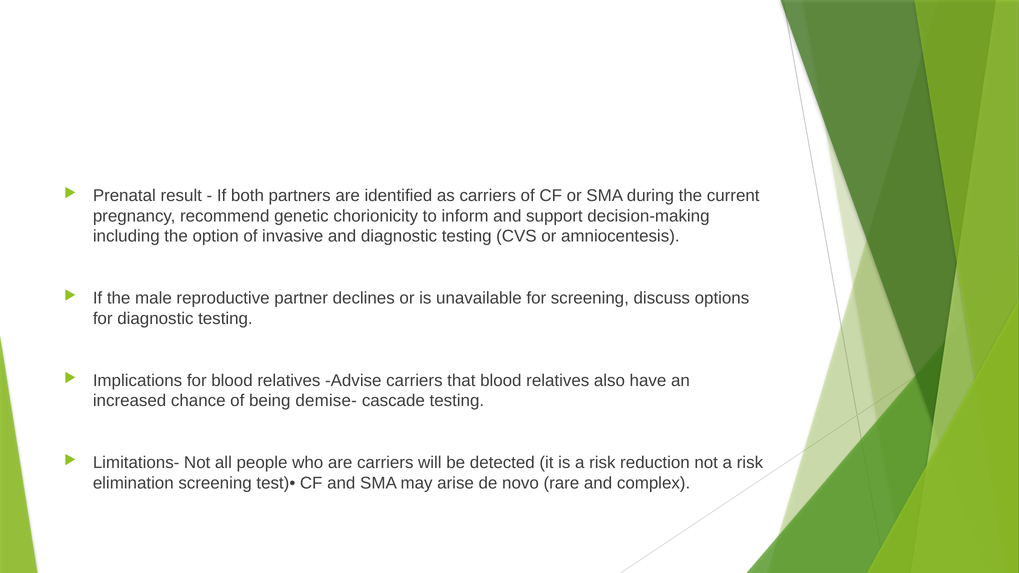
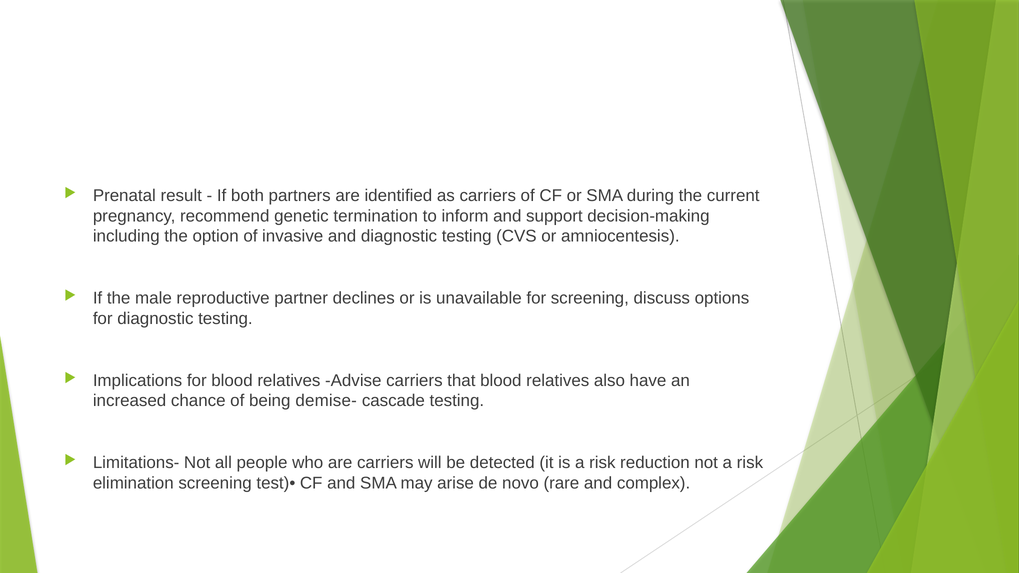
chorionicity: chorionicity -> termination
